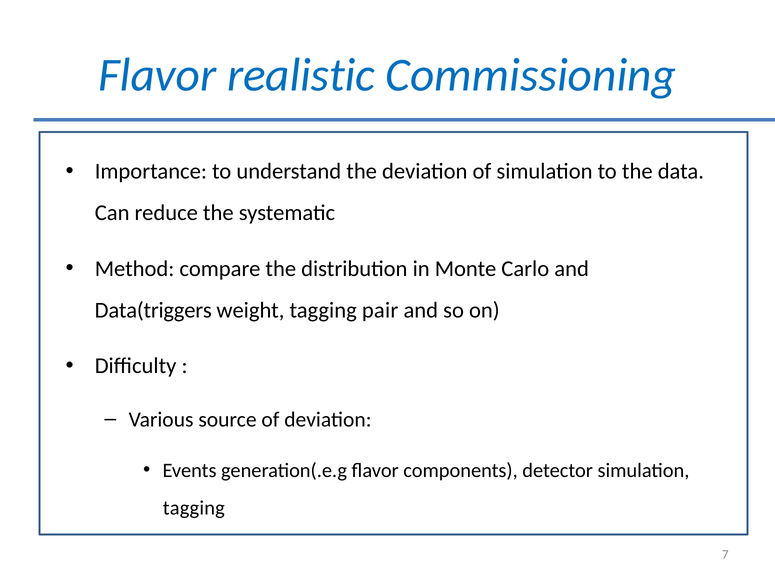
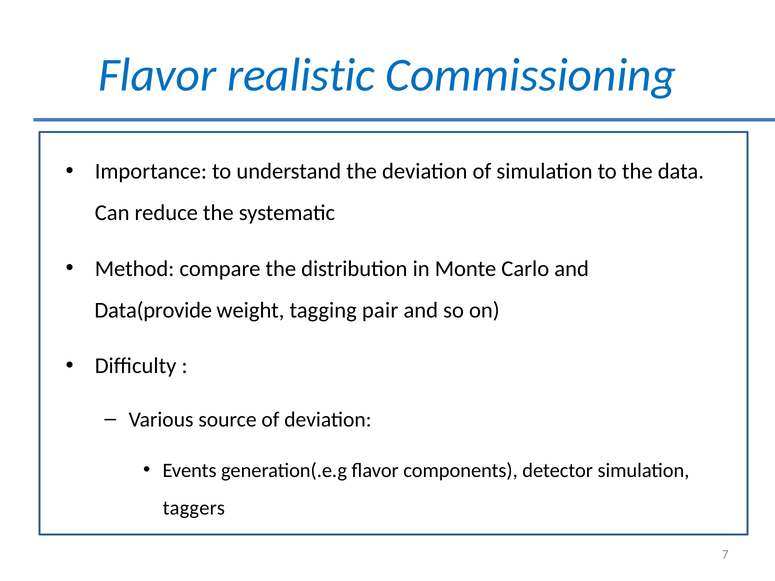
Data(triggers: Data(triggers -> Data(provide
tagging at (194, 508): tagging -> taggers
